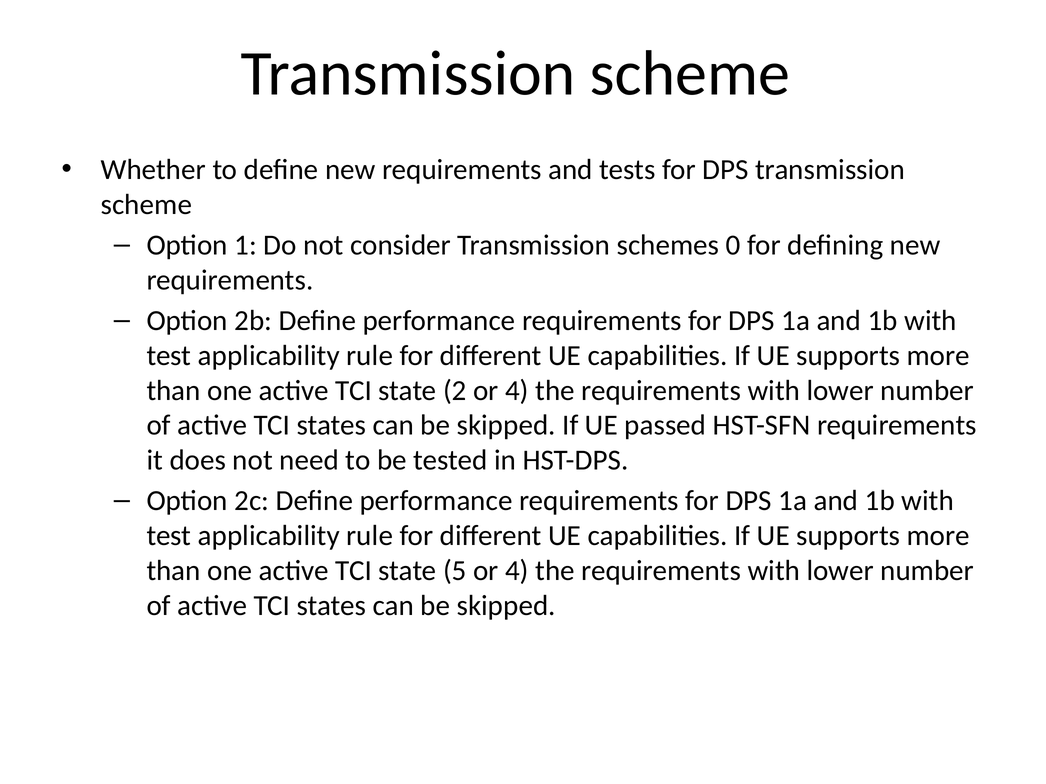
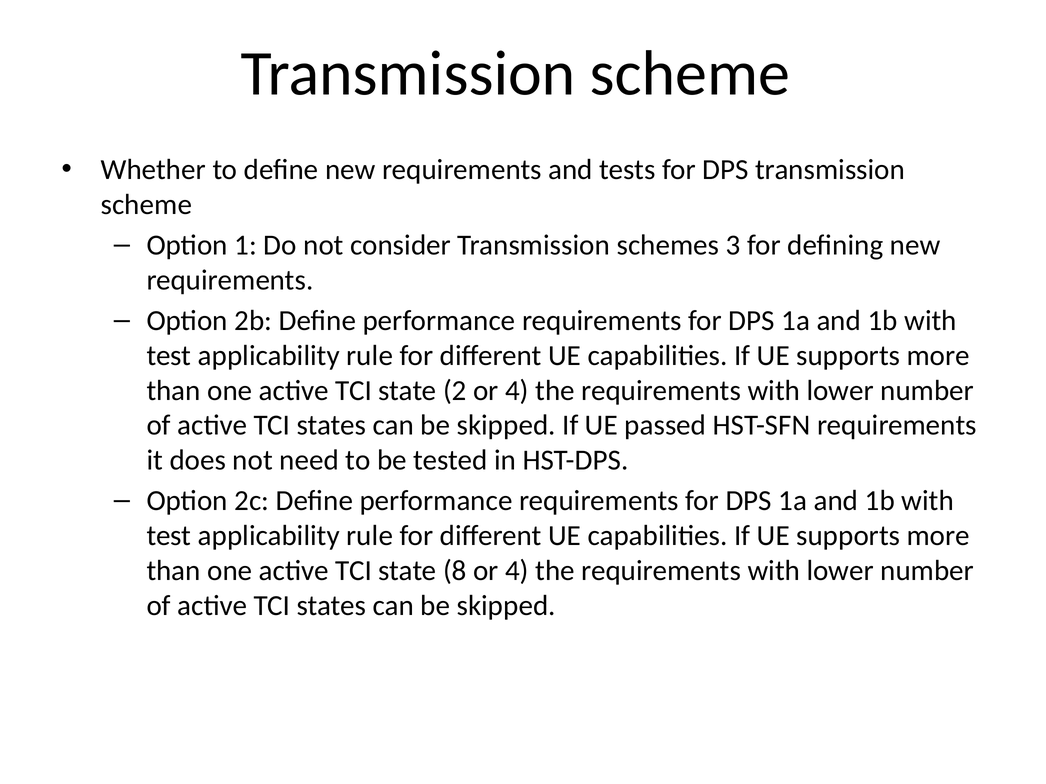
0: 0 -> 3
5: 5 -> 8
